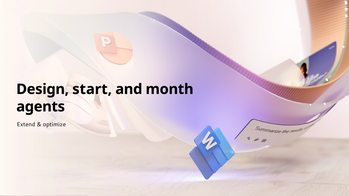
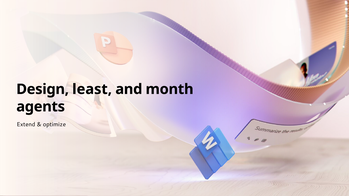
start: start -> least
